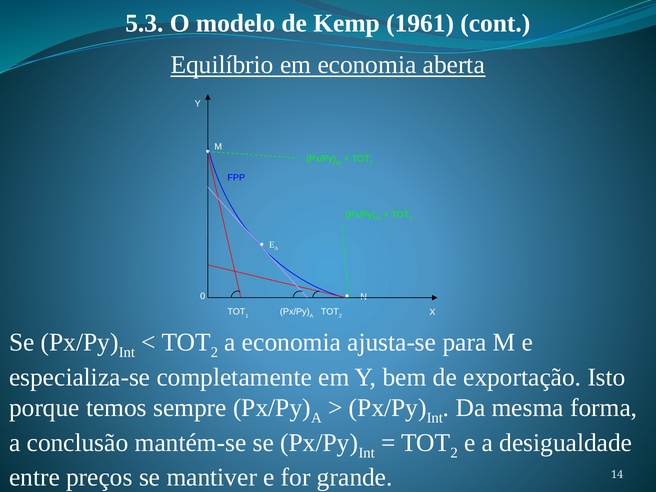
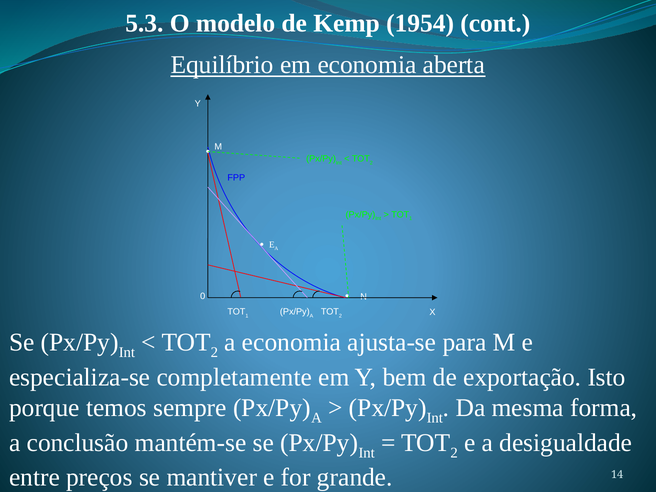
1961: 1961 -> 1954
